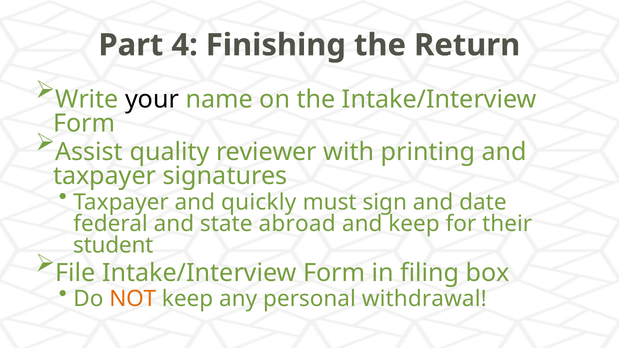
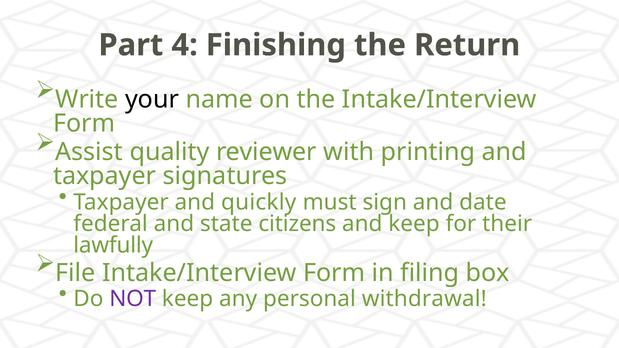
abroad: abroad -> citizens
student: student -> lawfully
NOT colour: orange -> purple
